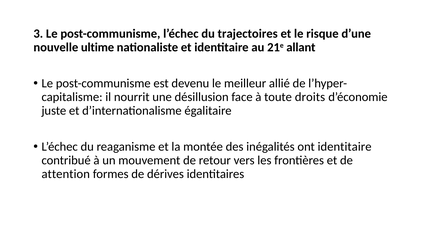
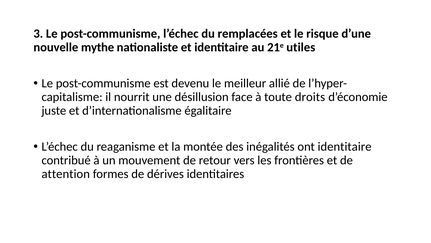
trajectoires: trajectoires -> remplacées
ultime: ultime -> mythe
allant: allant -> utiles
